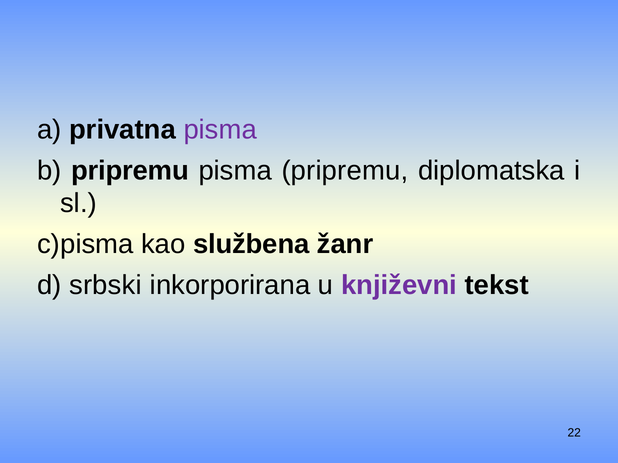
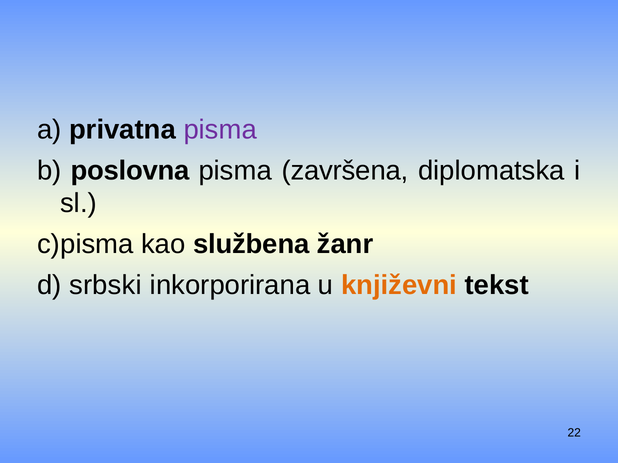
pripremu at (130, 171): pripremu -> poslovna
pisma pripremu: pripremu -> završena
književni colour: purple -> orange
